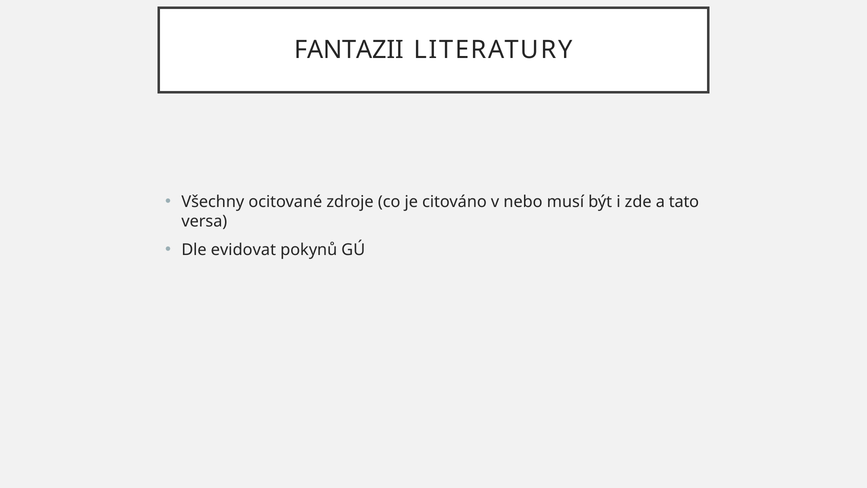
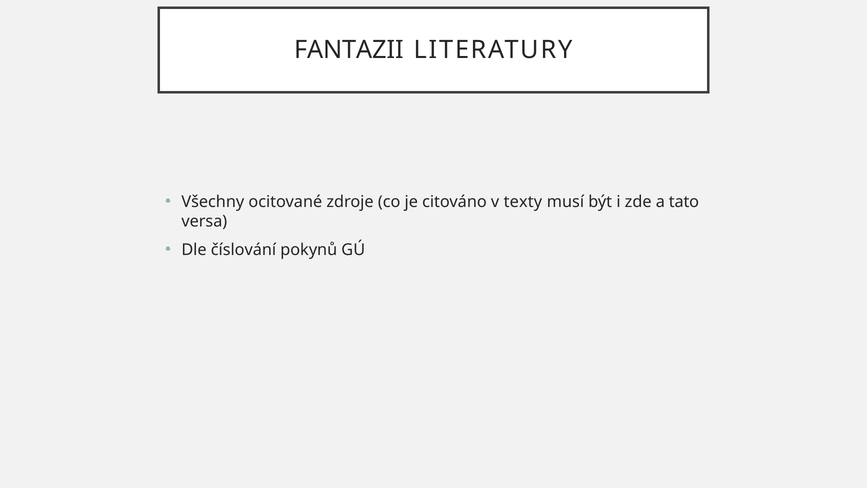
nebo: nebo -> texty
evidovat: evidovat -> číslování
